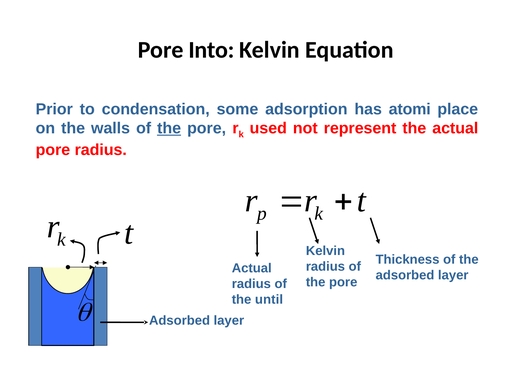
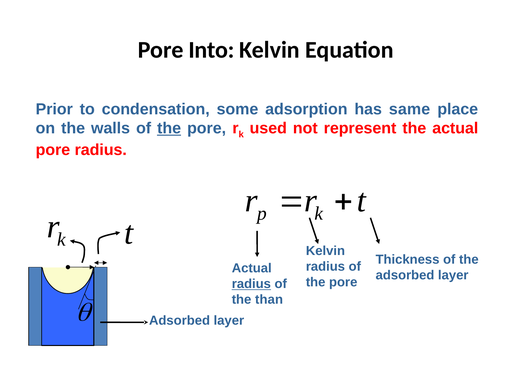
atomi: atomi -> same
radius at (251, 284) underline: none -> present
until: until -> than
